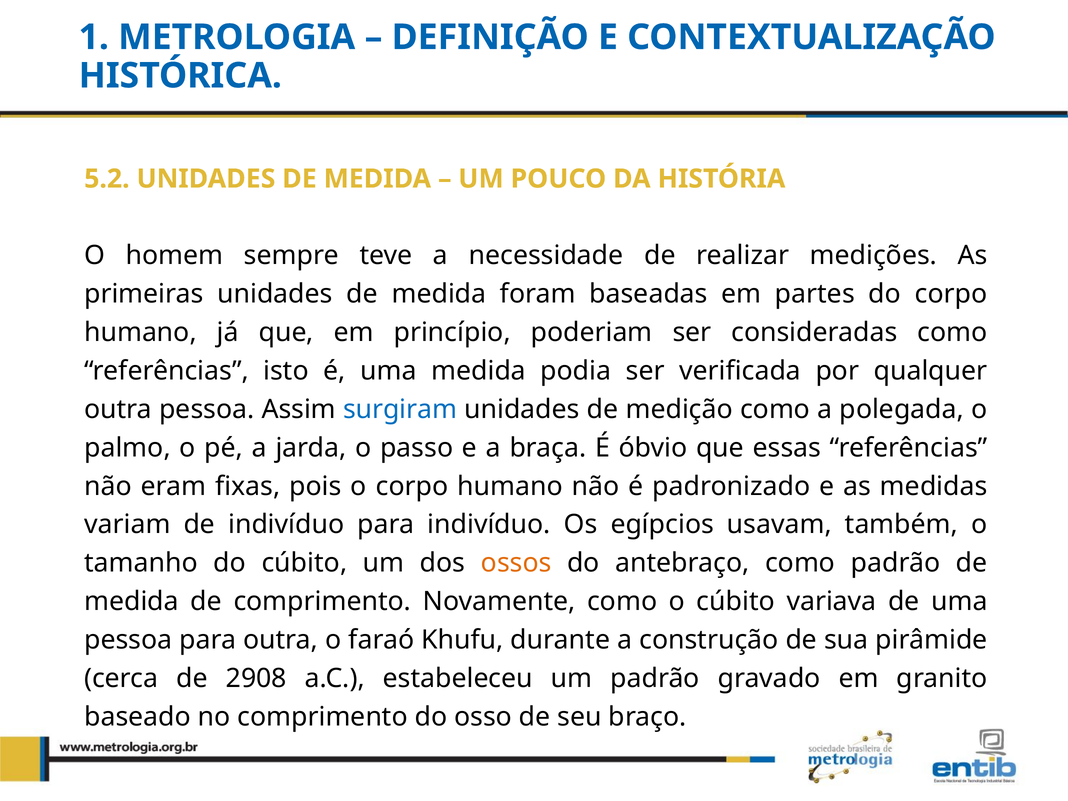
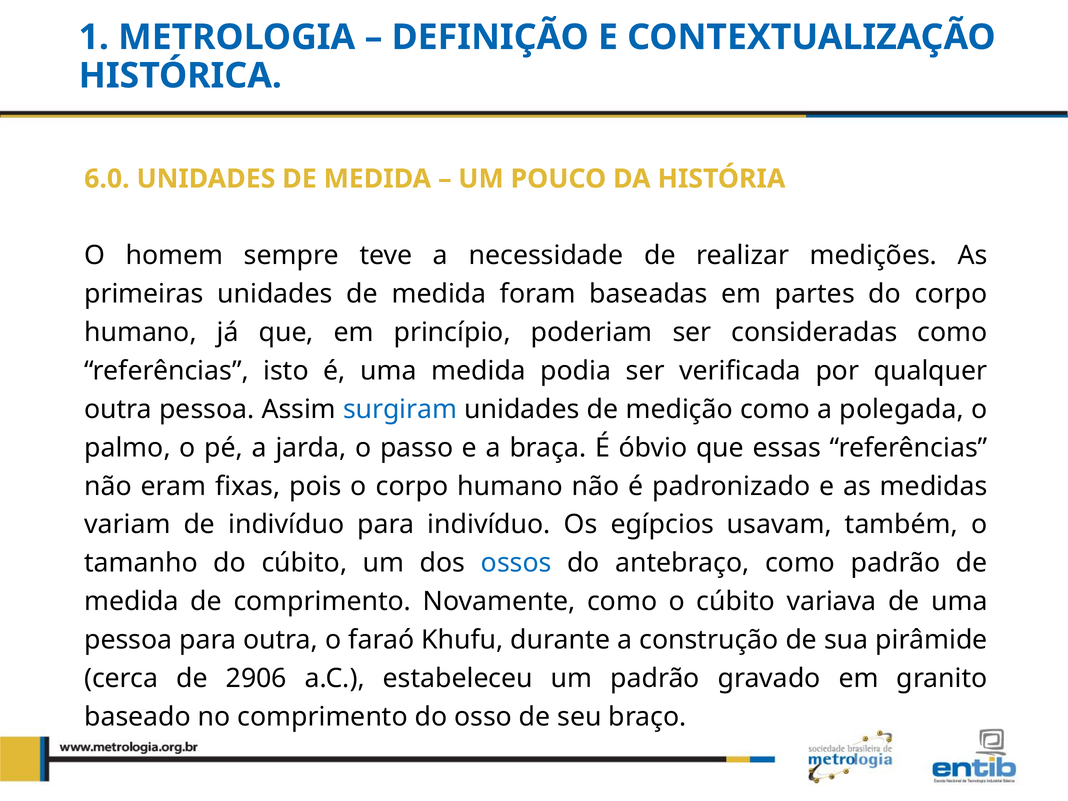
5.2: 5.2 -> 6.0
ossos colour: orange -> blue
2908: 2908 -> 2906
